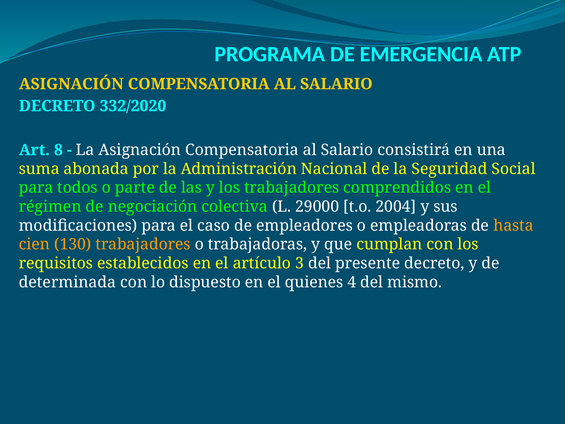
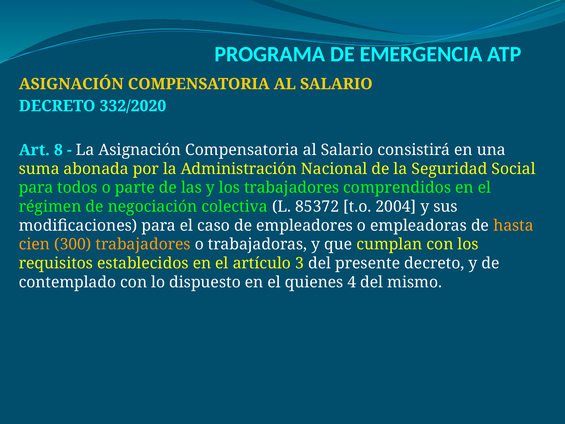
29000: 29000 -> 85372
130: 130 -> 300
determinada: determinada -> contemplado
